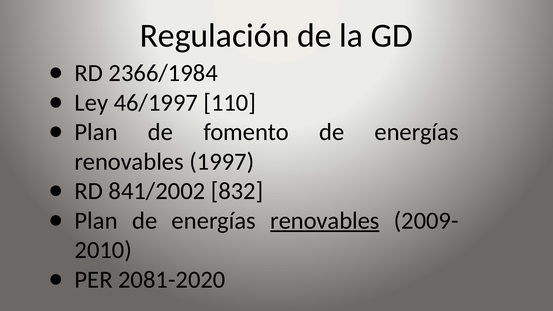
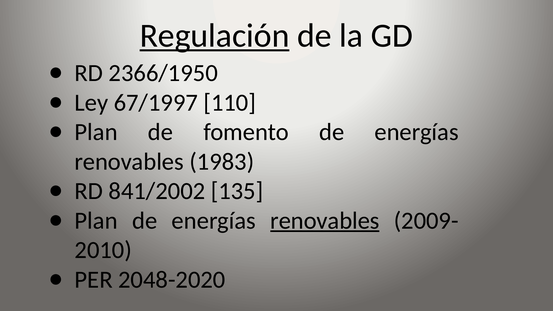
Regulación underline: none -> present
2366/1984: 2366/1984 -> 2366/1950
46/1997: 46/1997 -> 67/1997
1997: 1997 -> 1983
832: 832 -> 135
2081-2020: 2081-2020 -> 2048-2020
